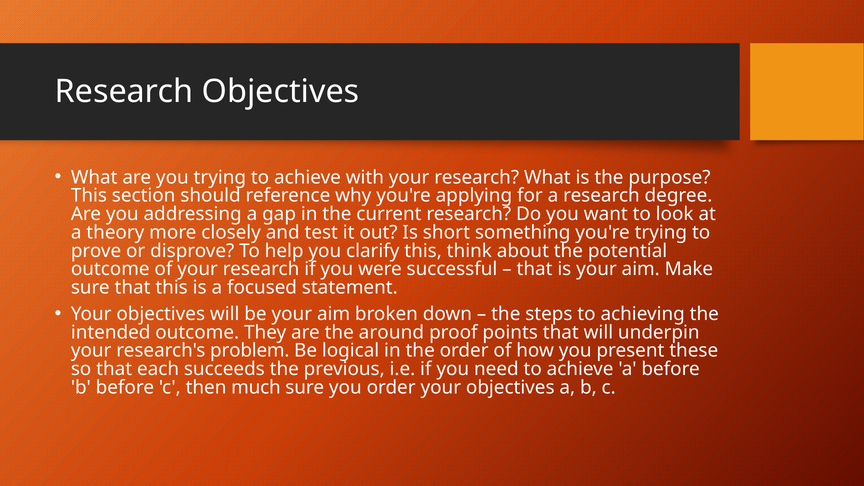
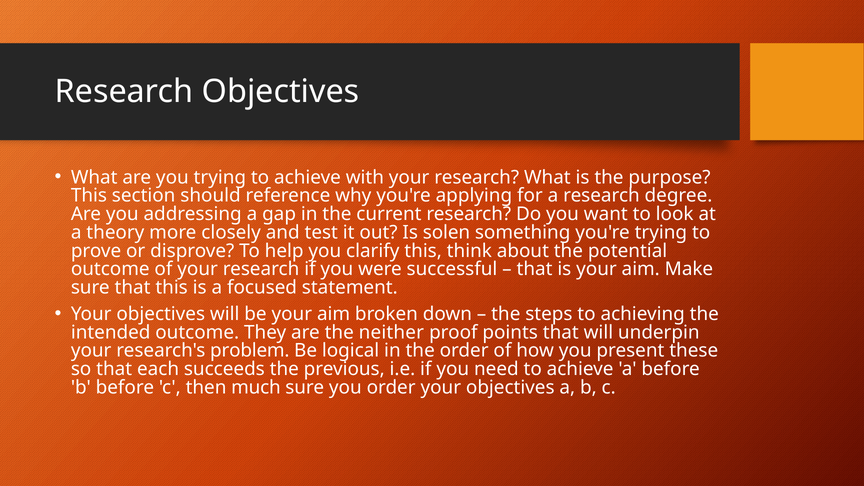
short: short -> solen
around: around -> neither
